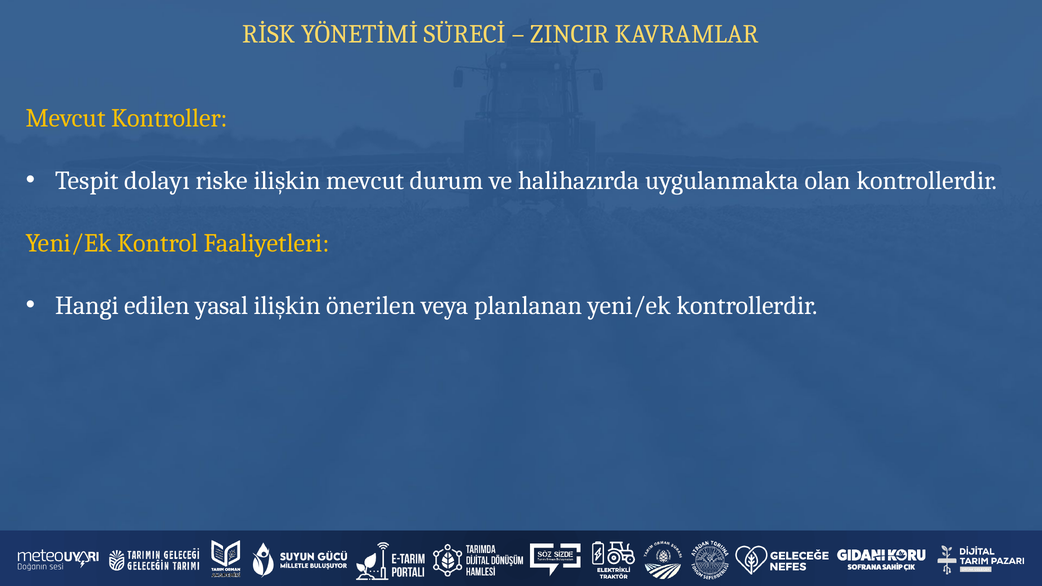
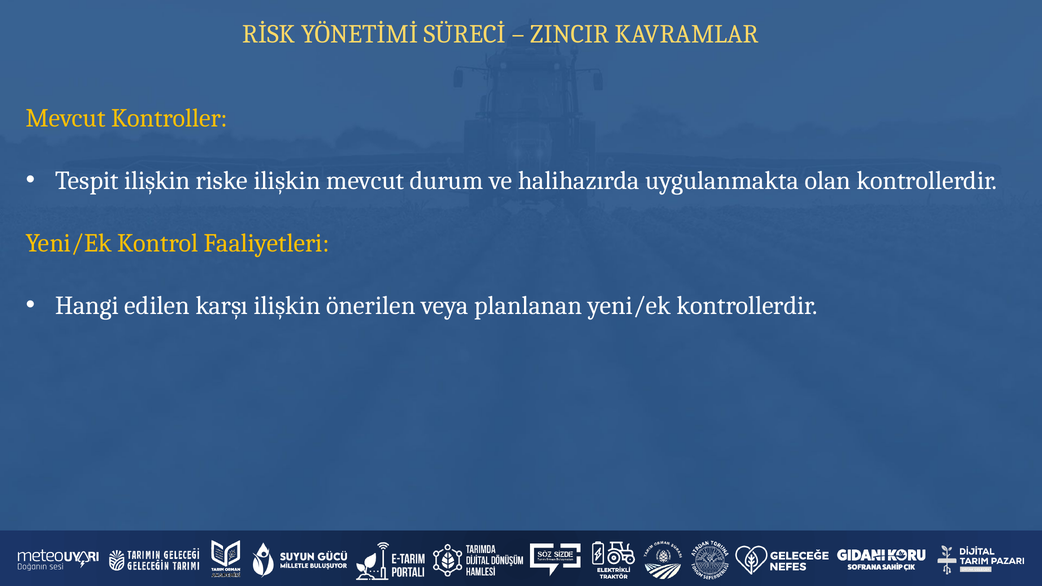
Tespit dolayı: dolayı -> ilişkin
yasal: yasal -> karşı
